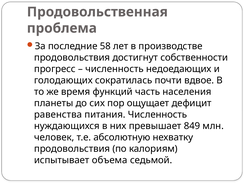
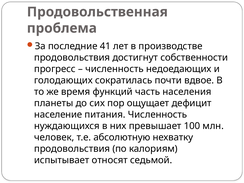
58: 58 -> 41
равенства: равенства -> население
849: 849 -> 100
объема: объема -> относят
